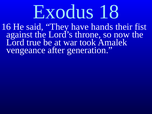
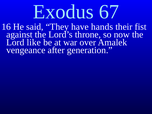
18: 18 -> 67
true: true -> like
took: took -> over
